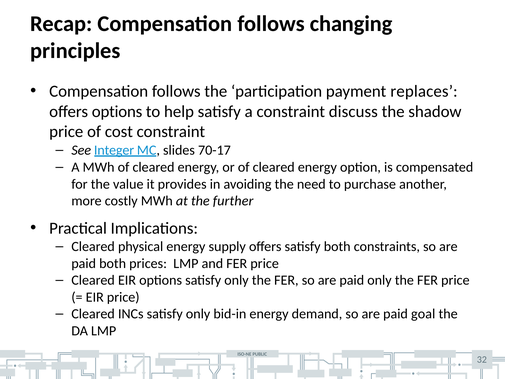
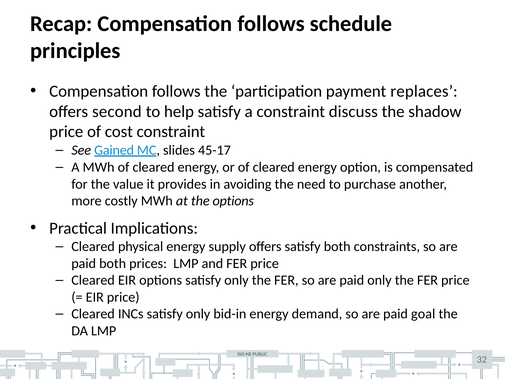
changing: changing -> schedule
offers options: options -> second
Integer: Integer -> Gained
70-17: 70-17 -> 45-17
the further: further -> options
